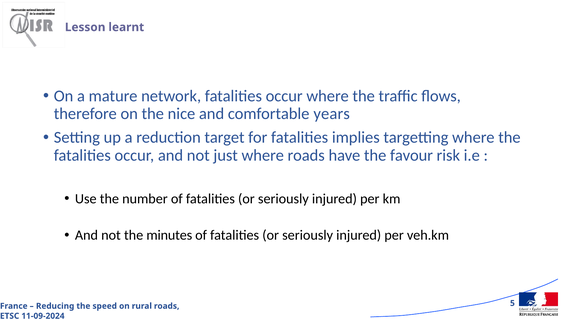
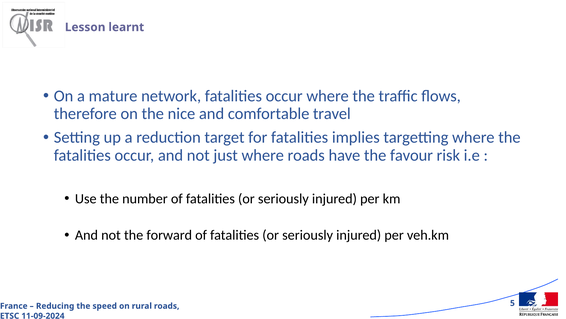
years: years -> travel
minutes: minutes -> forward
